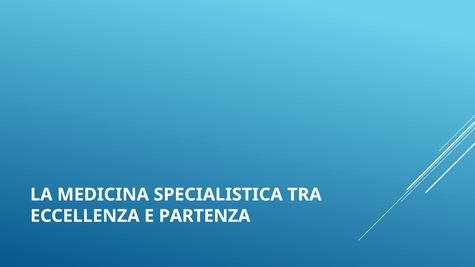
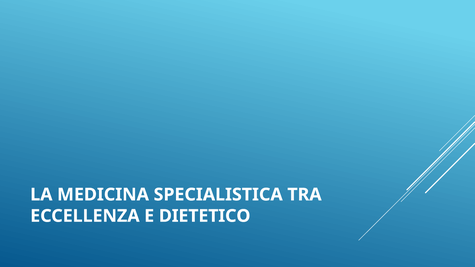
PARTENZA: PARTENZA -> DIETETICO
